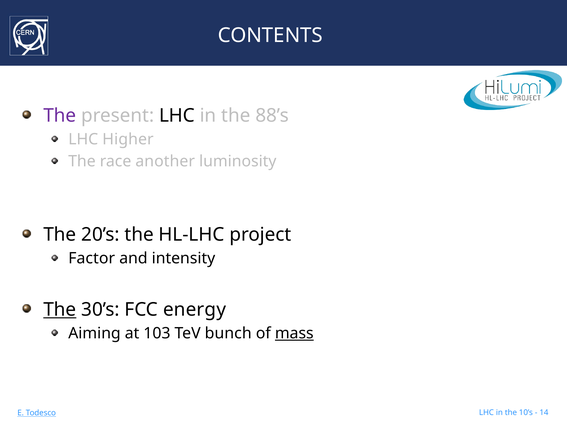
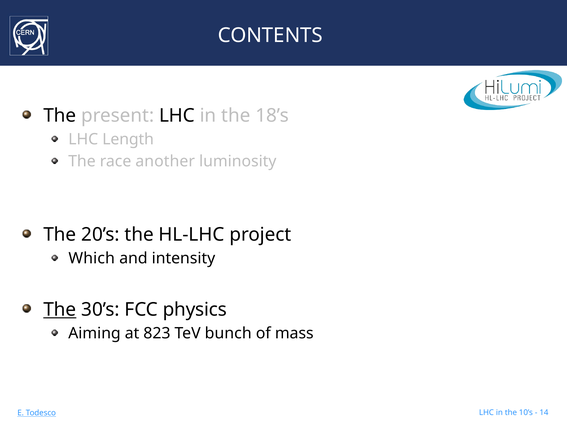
The at (60, 116) colour: purple -> black
88’s: 88’s -> 18’s
Higher: Higher -> Length
Factor: Factor -> Which
energy: energy -> physics
103: 103 -> 823
mass underline: present -> none
